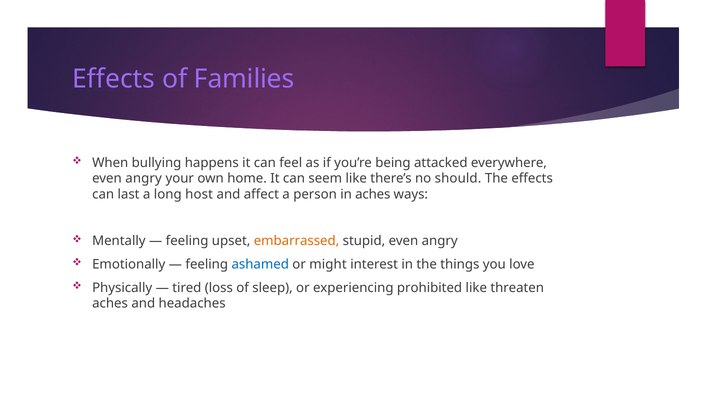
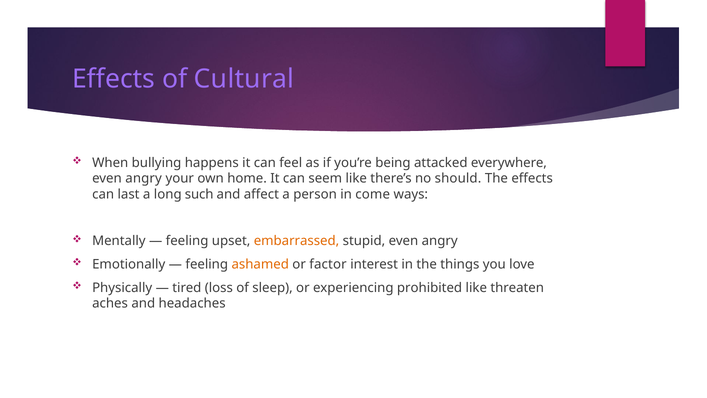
Families: Families -> Cultural
host: host -> such
in aches: aches -> come
ashamed colour: blue -> orange
might: might -> factor
